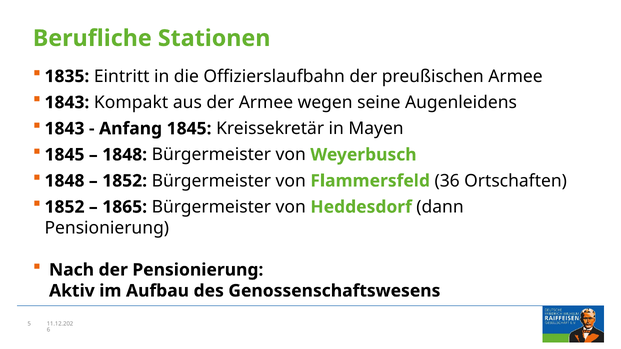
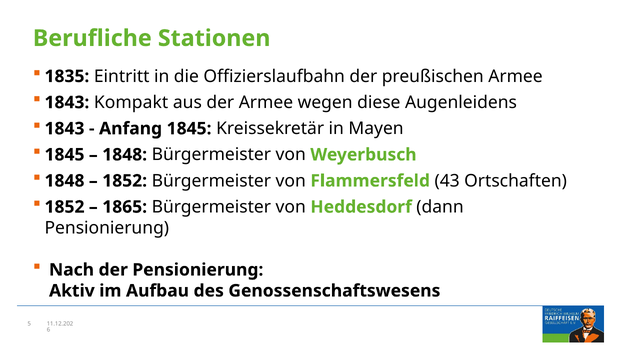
seine: seine -> diese
36: 36 -> 43
